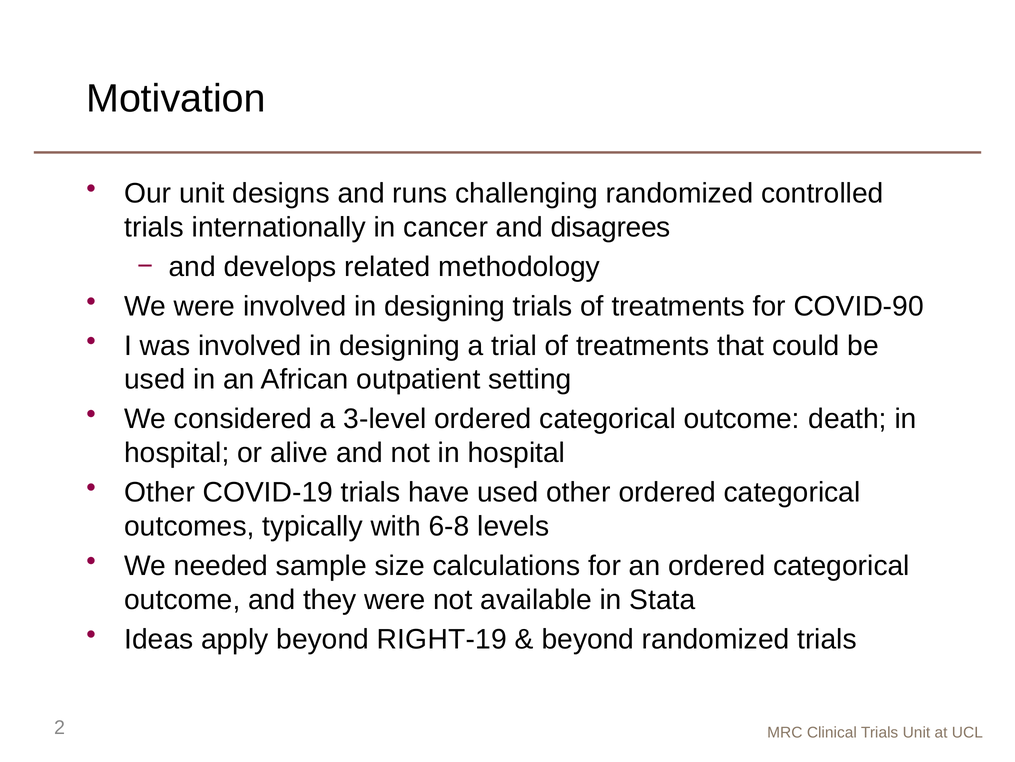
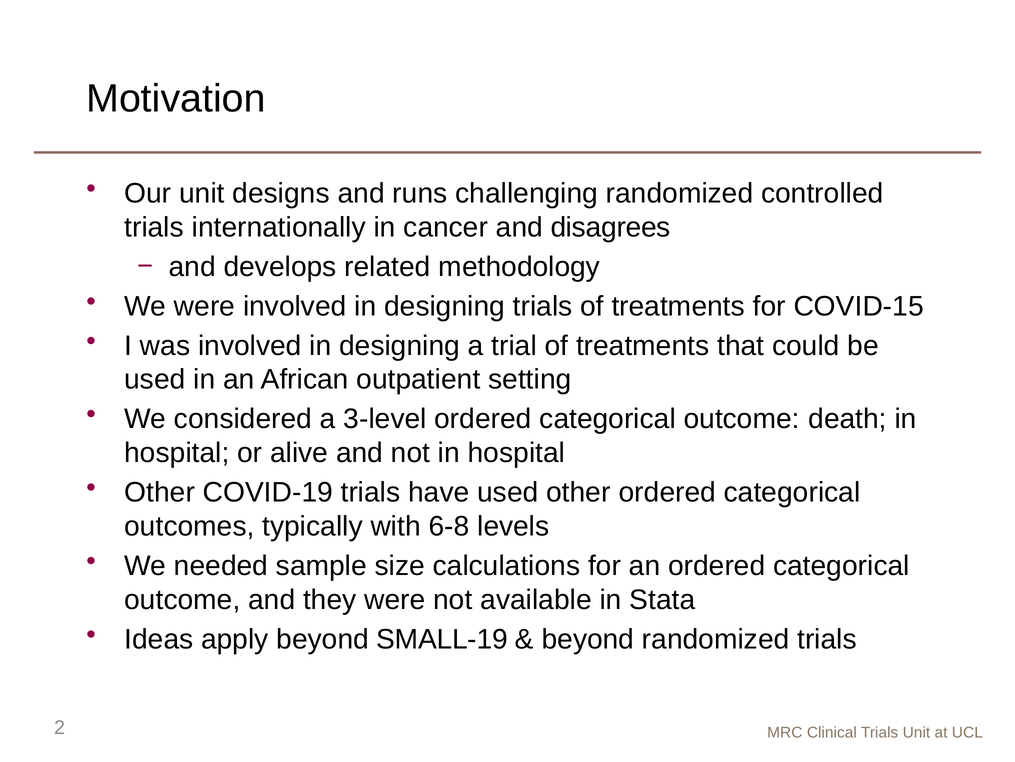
COVID-90: COVID-90 -> COVID-15
RIGHT-19: RIGHT-19 -> SMALL-19
